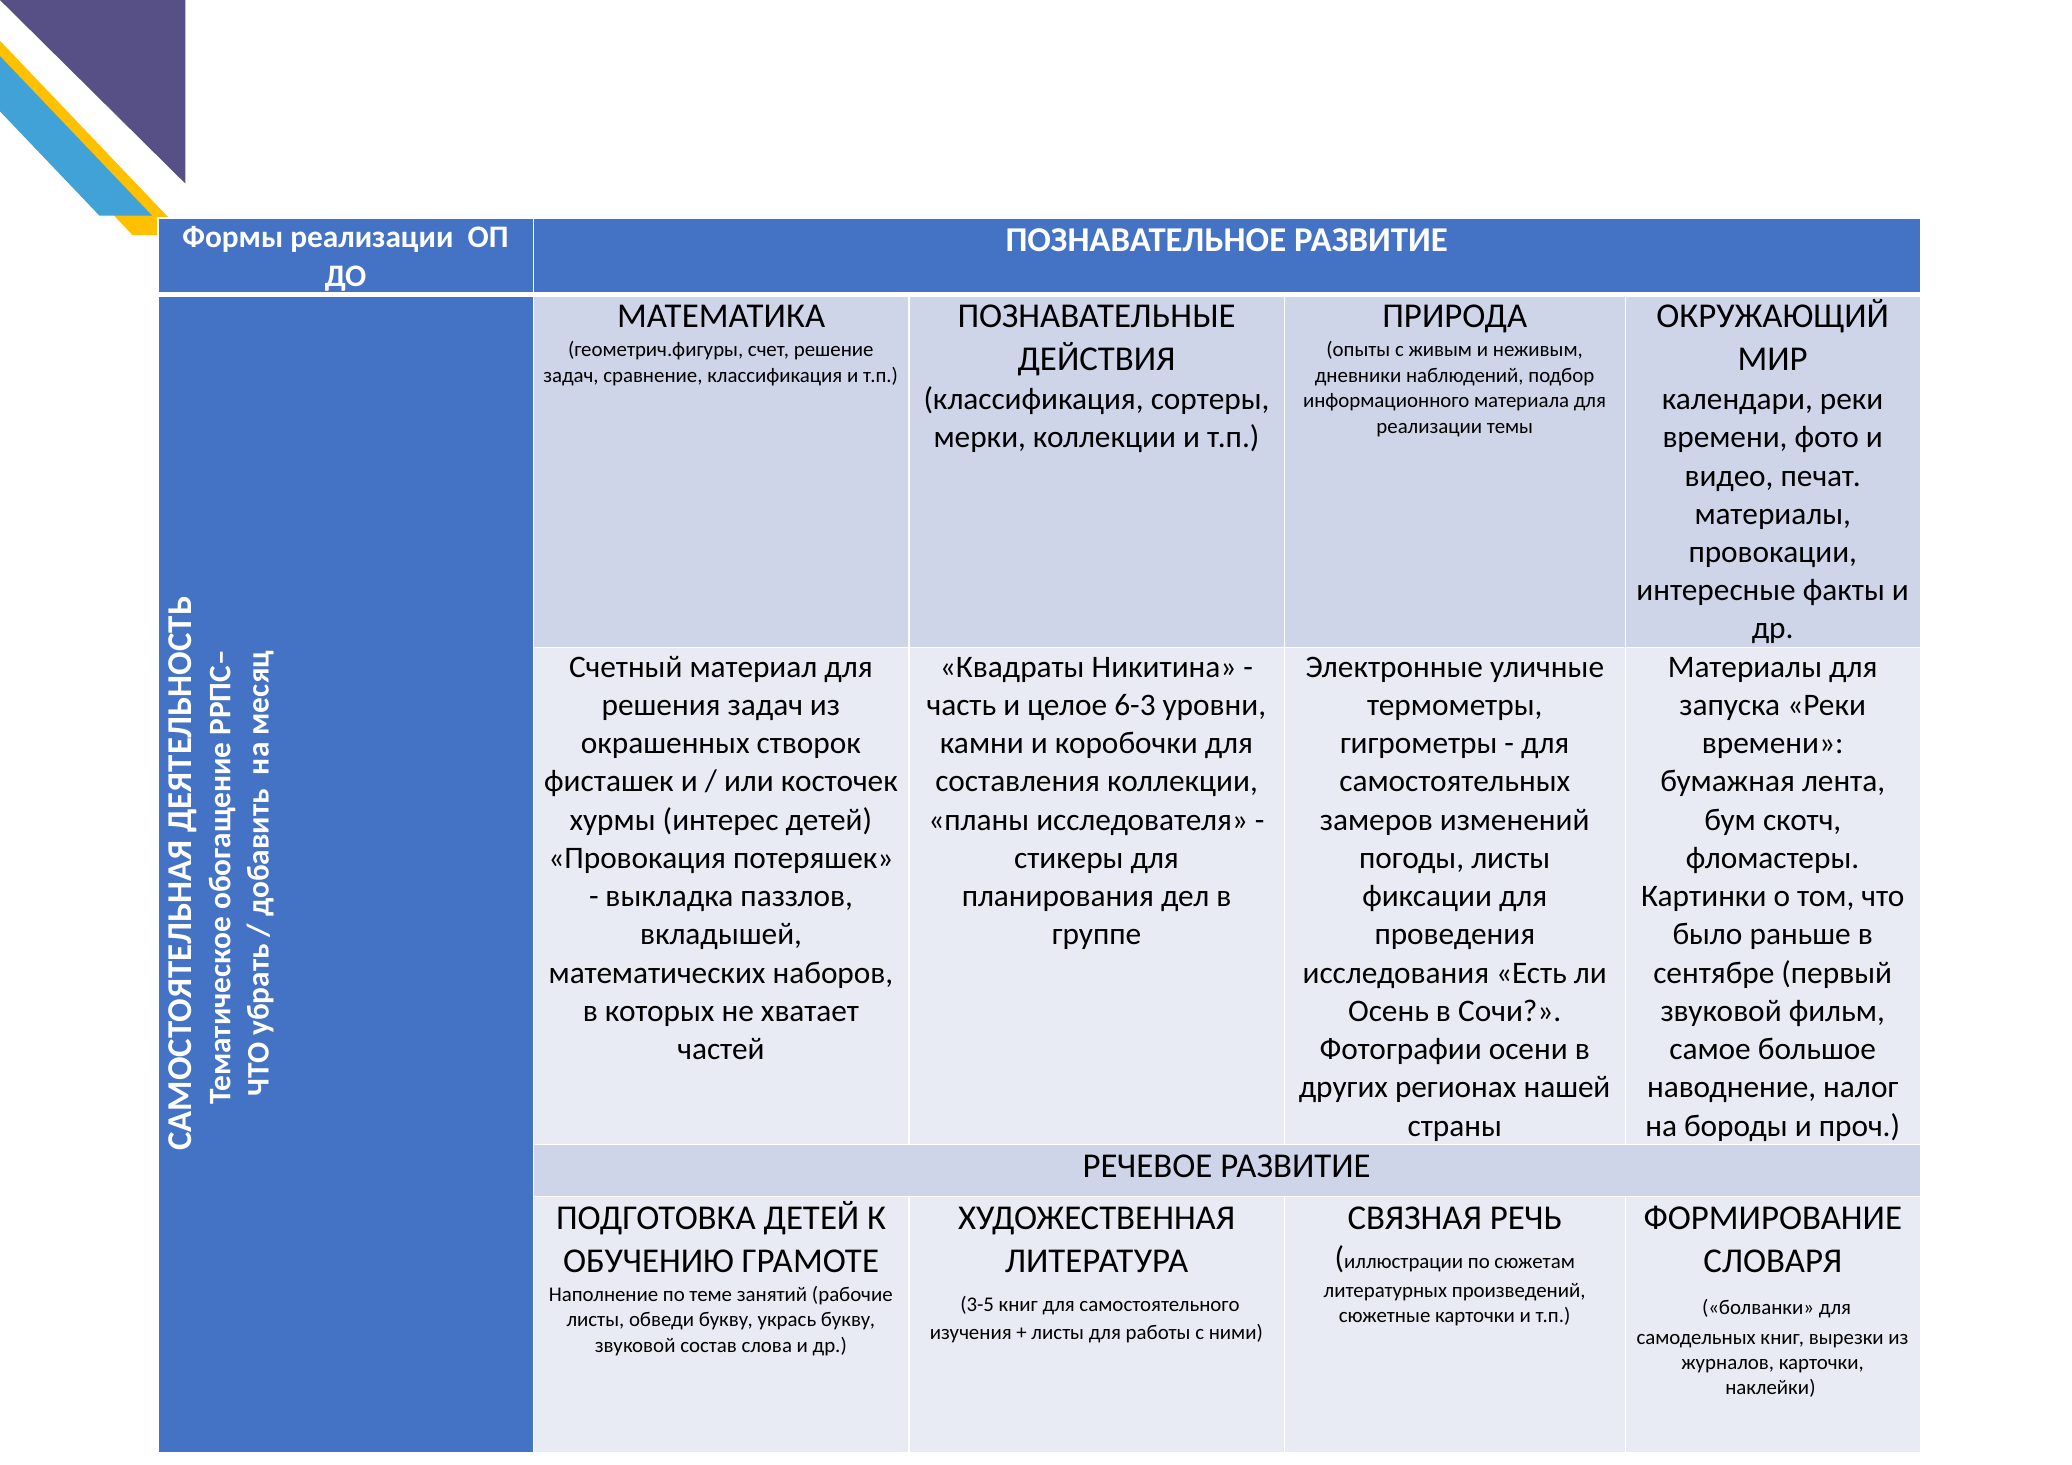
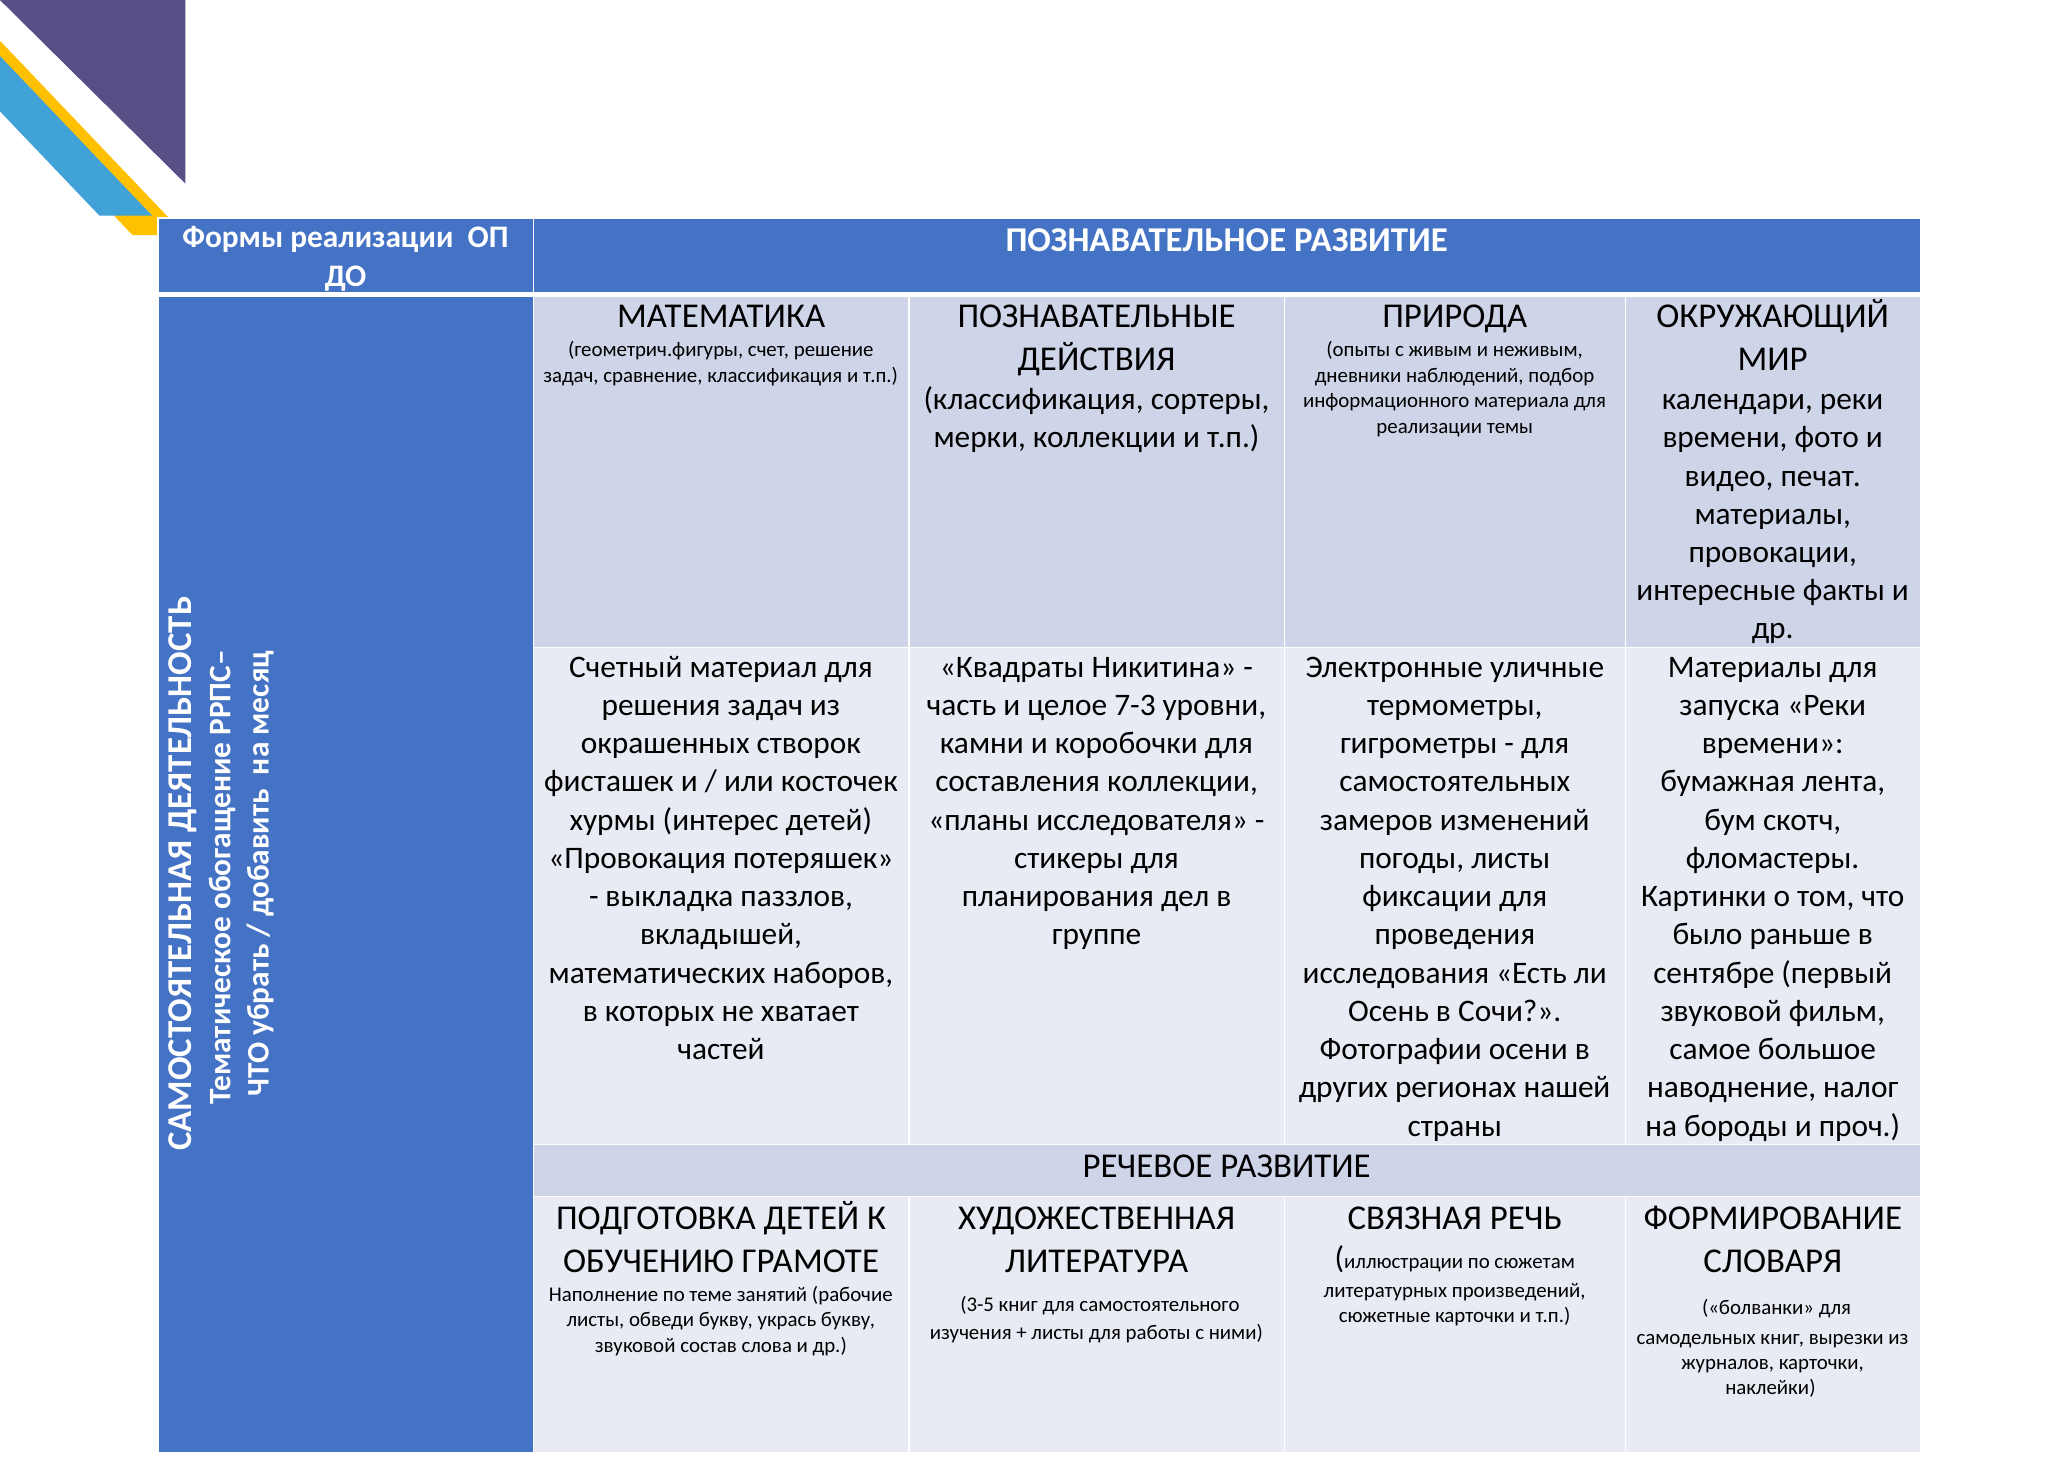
6-3: 6-3 -> 7-3
